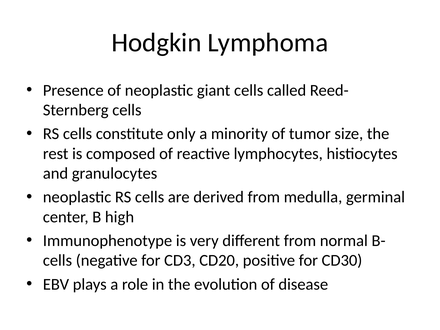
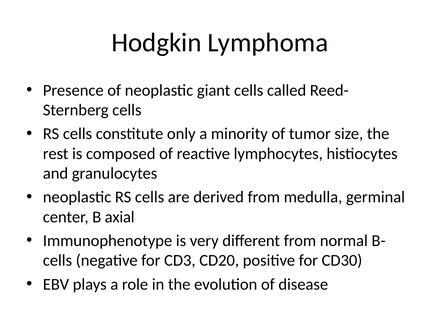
high: high -> axial
